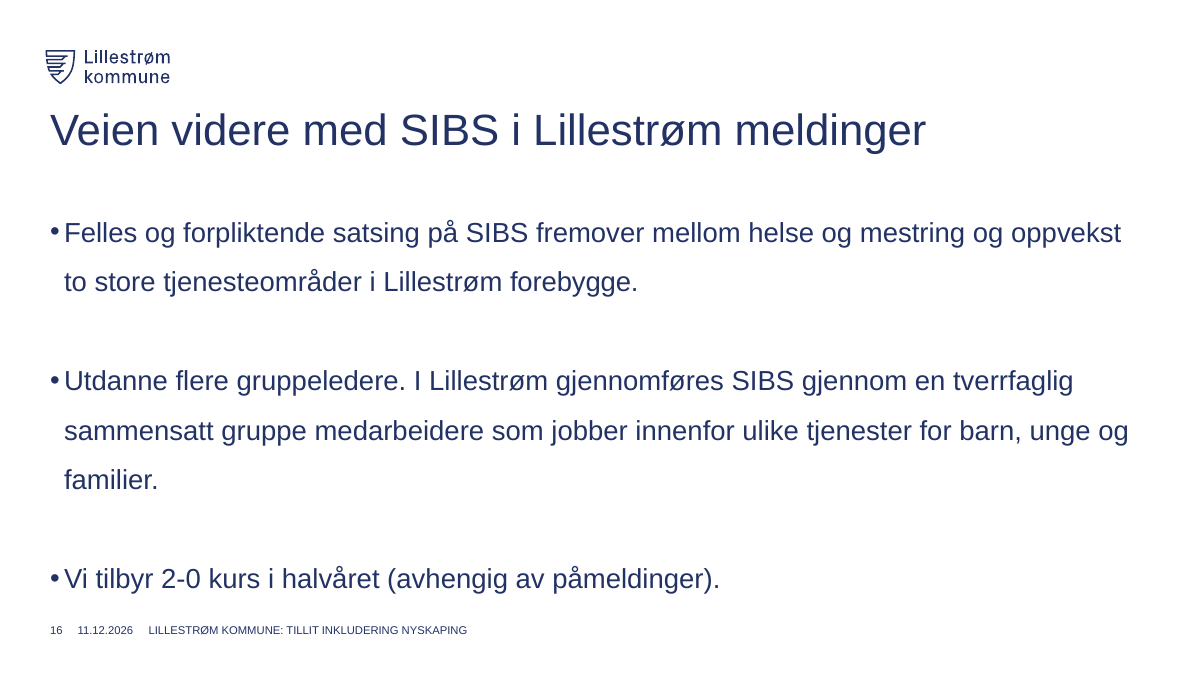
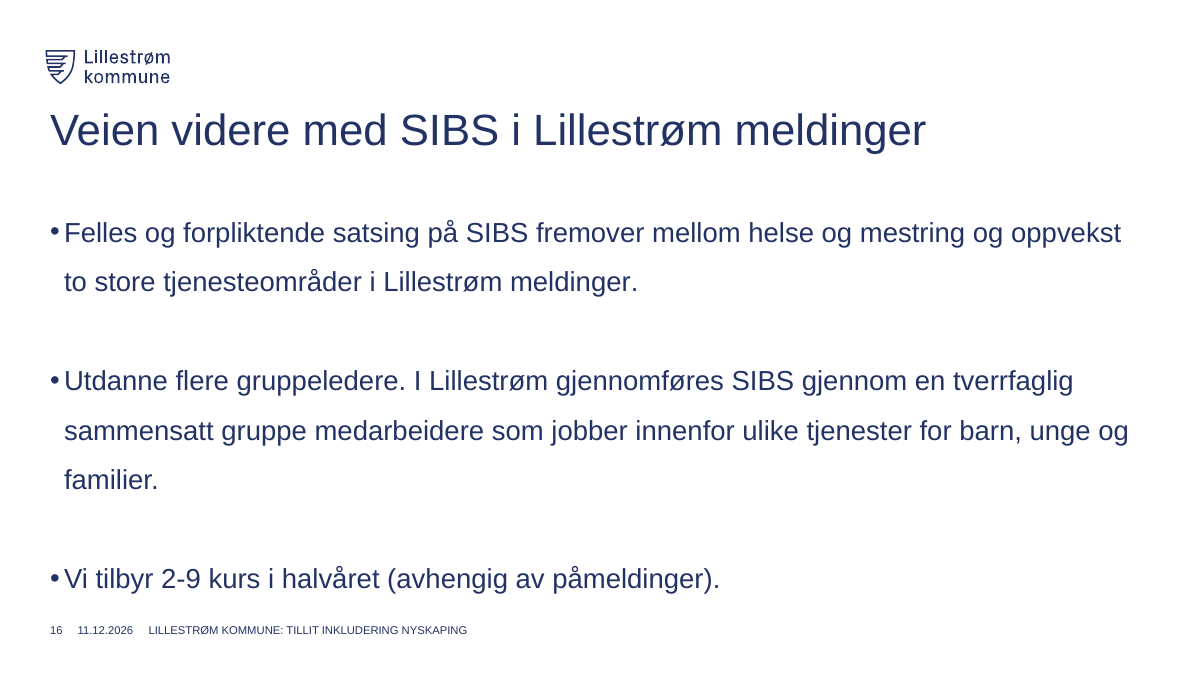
tjenesteområder i Lillestrøm forebygge: forebygge -> meldinger
2-0: 2-0 -> 2-9
